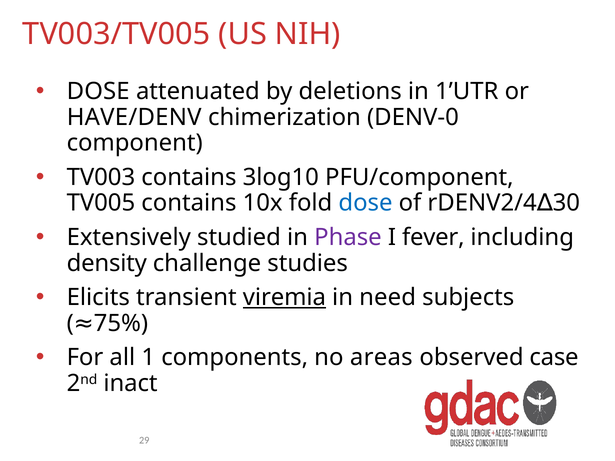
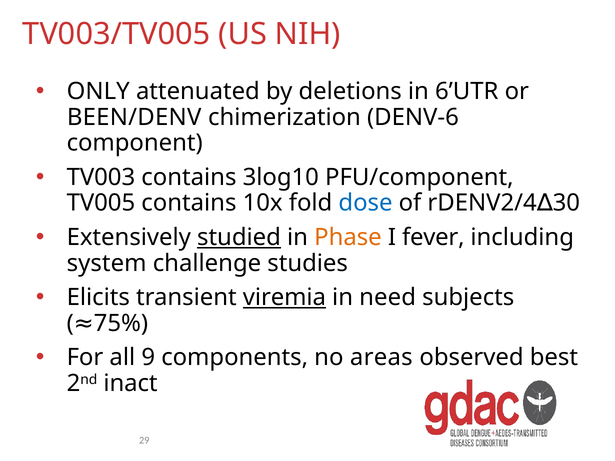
DOSE at (98, 91): DOSE -> ONLY
1’UTR: 1’UTR -> 6’UTR
HAVE/DENV: HAVE/DENV -> BEEN/DENV
DENV-0: DENV-0 -> DENV-6
studied underline: none -> present
Phase colour: purple -> orange
density: density -> system
1: 1 -> 9
case: case -> best
